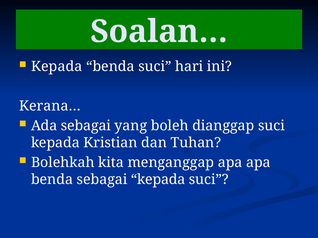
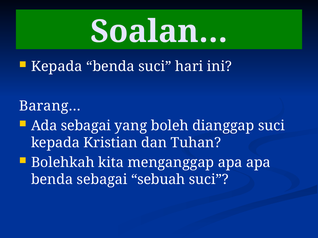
Kerana…: Kerana… -> Barang…
sebagai kepada: kepada -> sebuah
